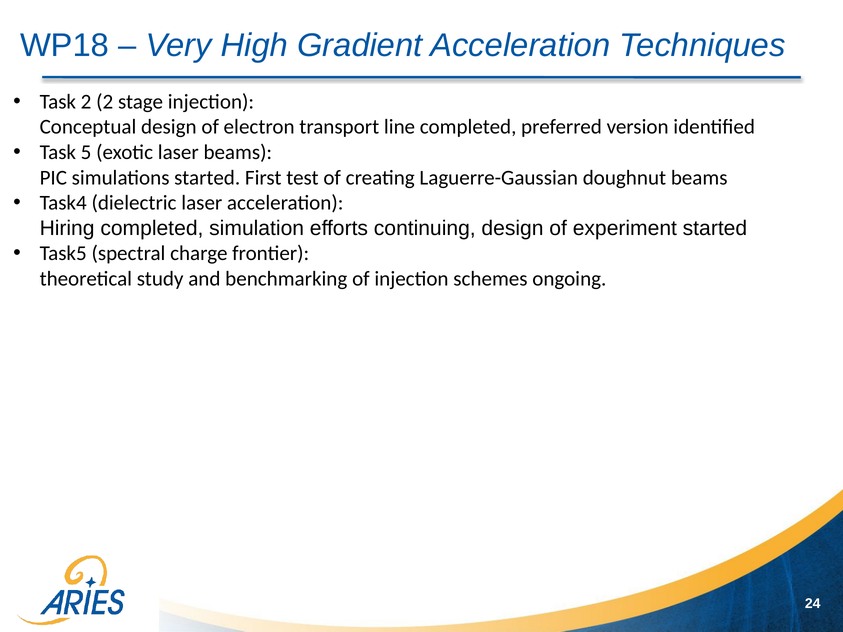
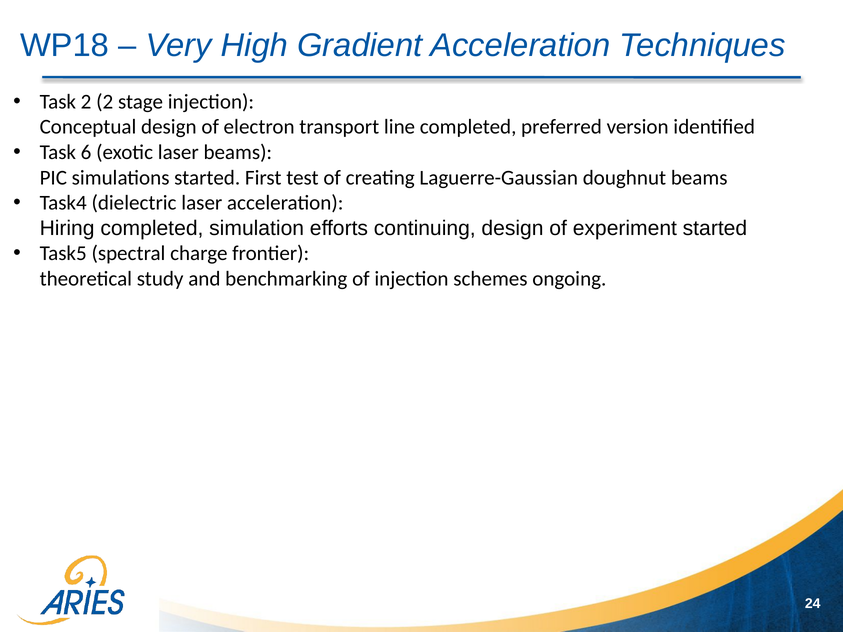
5: 5 -> 6
